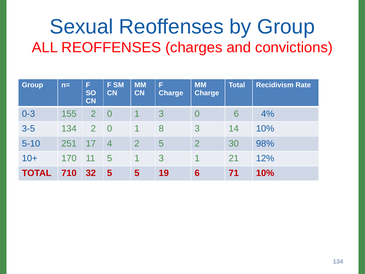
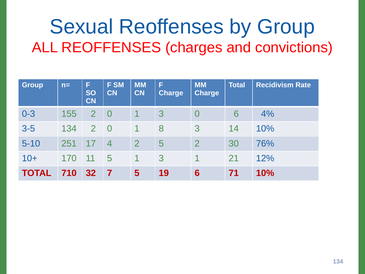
98%: 98% -> 76%
32 5: 5 -> 7
